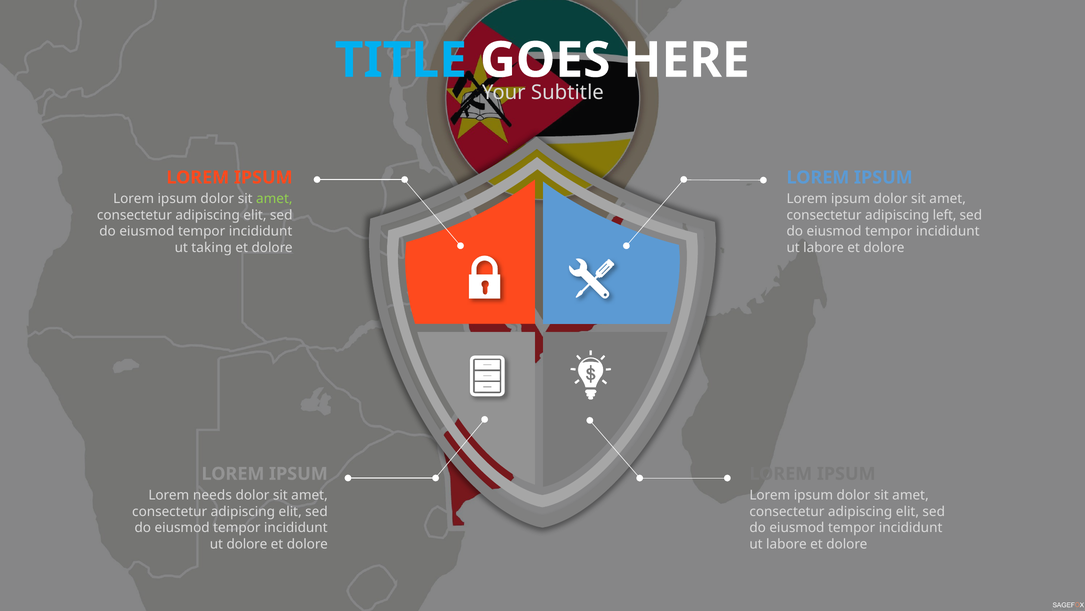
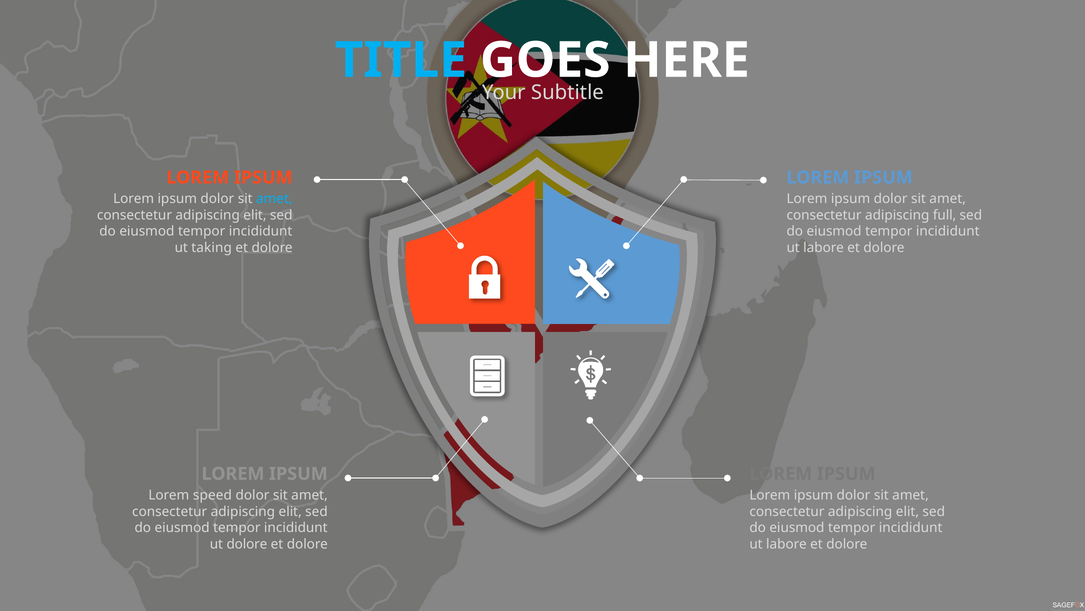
amet at (274, 199) colour: light green -> light blue
left: left -> full
needs: needs -> speed
